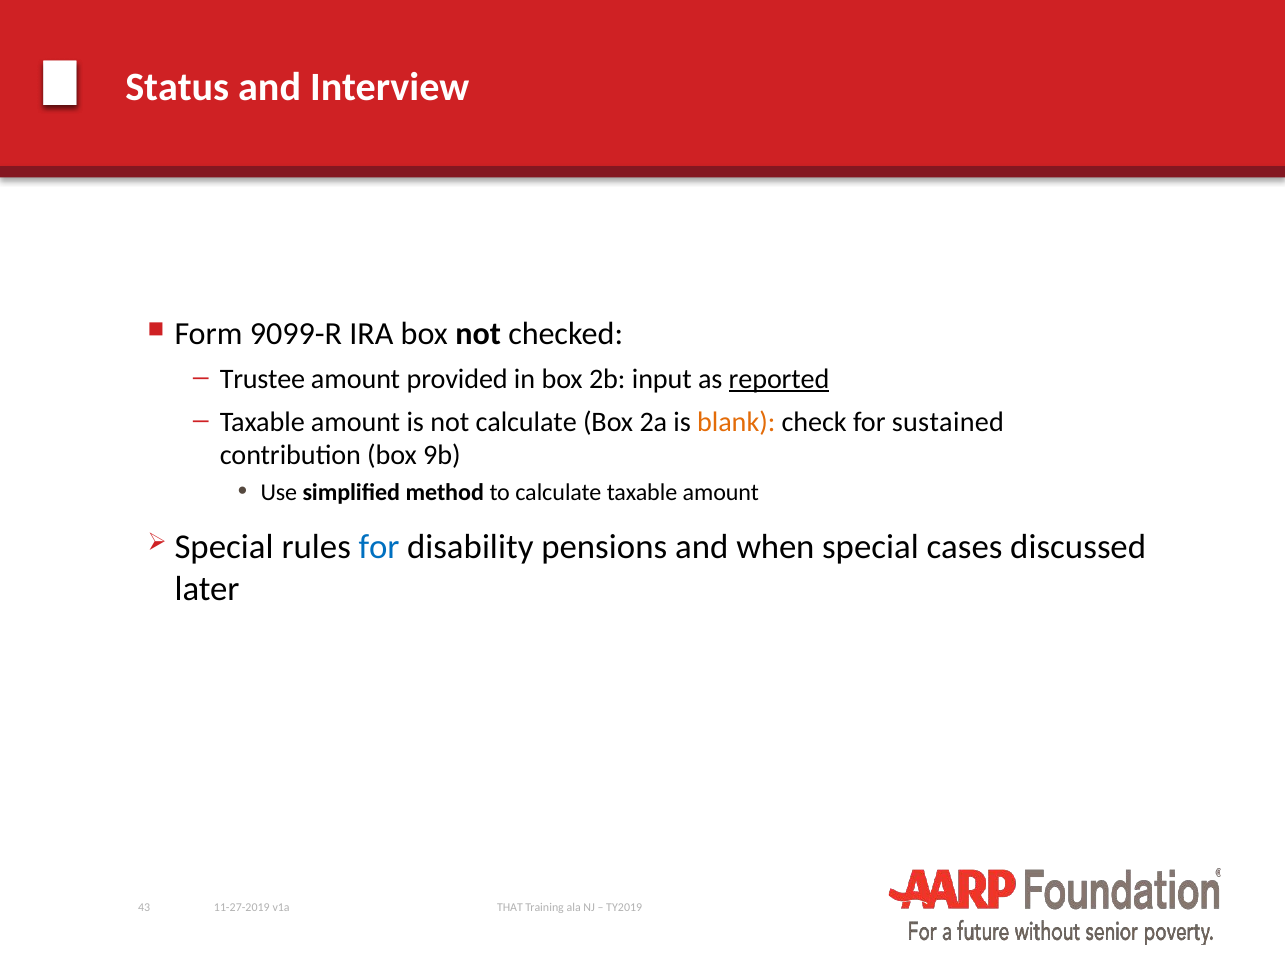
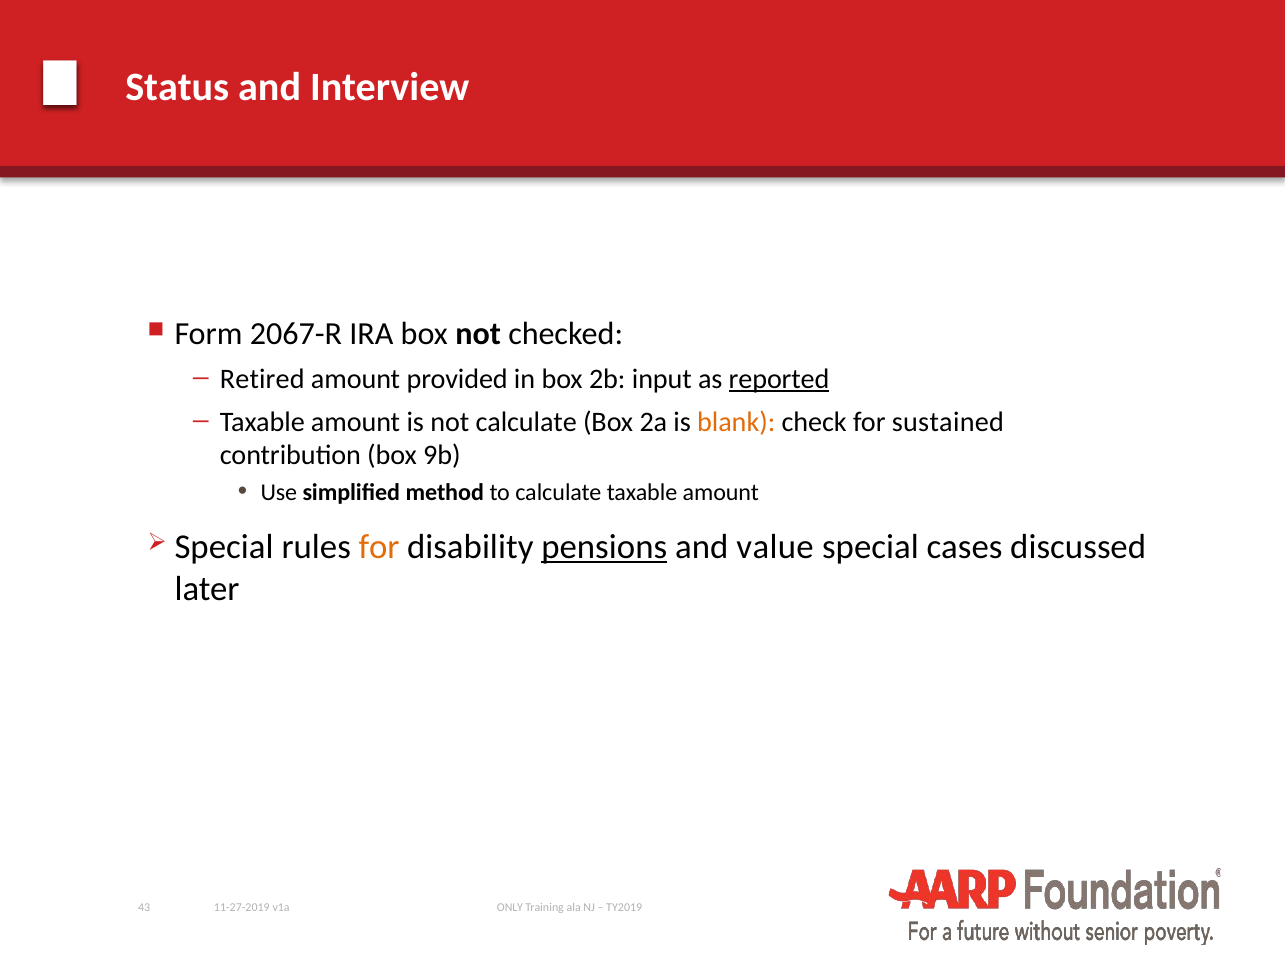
9099-R: 9099-R -> 2067-R
Trustee: Trustee -> Retired
for at (379, 547) colour: blue -> orange
pensions underline: none -> present
when: when -> value
THAT: THAT -> ONLY
